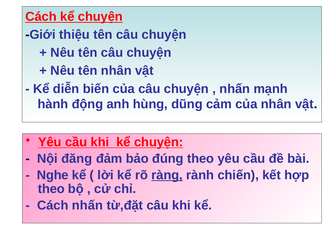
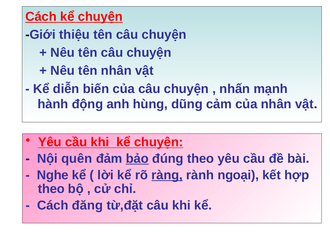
đăng: đăng -> quên
bảo underline: none -> present
chiến: chiến -> ngoại
Cách nhấn: nhấn -> đăng
